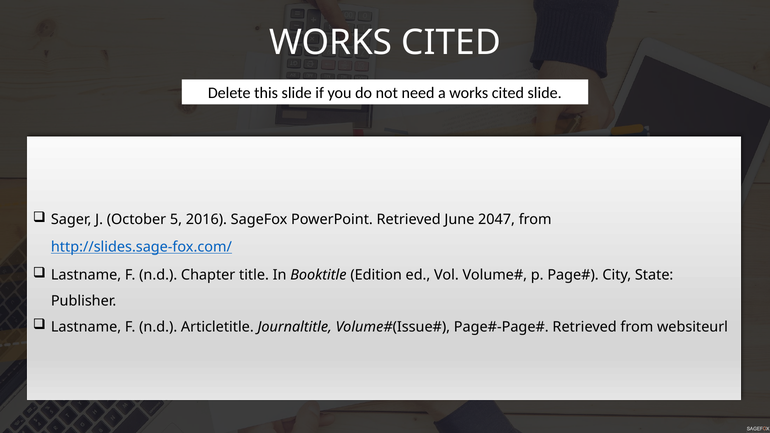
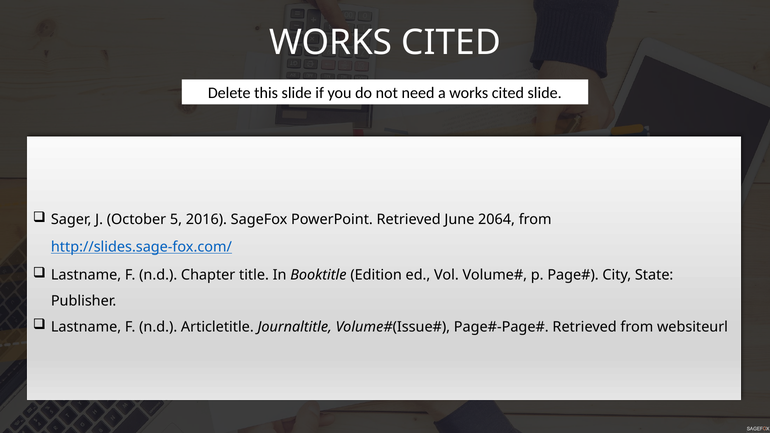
2047: 2047 -> 2064
